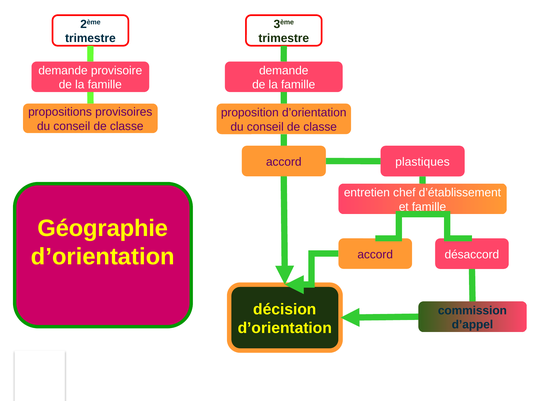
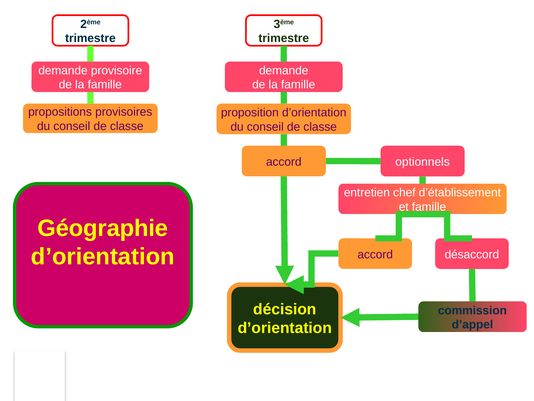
plastiques: plastiques -> optionnels
